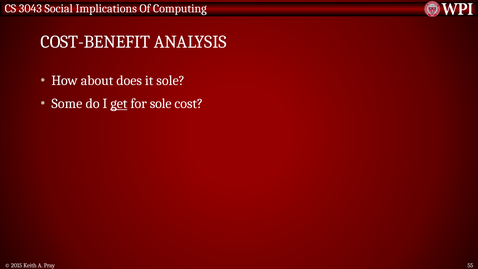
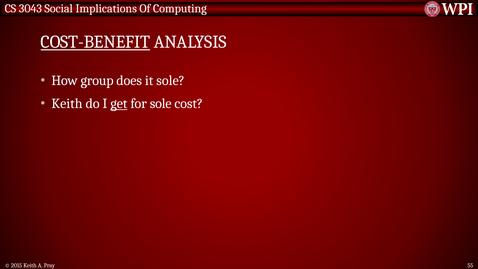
COST-BENEFIT underline: none -> present
about: about -> group
Some at (67, 104): Some -> Keith
